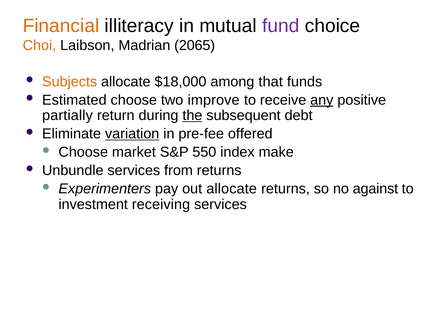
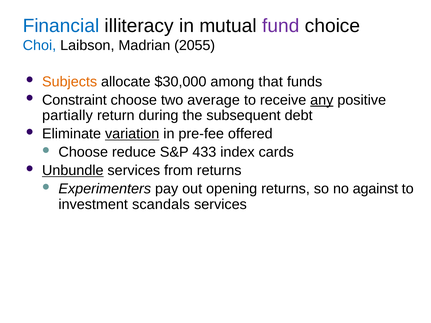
Financial colour: orange -> blue
Choi colour: orange -> blue
2065: 2065 -> 2055
$18,000: $18,000 -> $30,000
Estimated: Estimated -> Constraint
improve: improve -> average
the underline: present -> none
market: market -> reduce
550: 550 -> 433
make: make -> cards
Unbundle underline: none -> present
out allocate: allocate -> opening
receiving: receiving -> scandals
